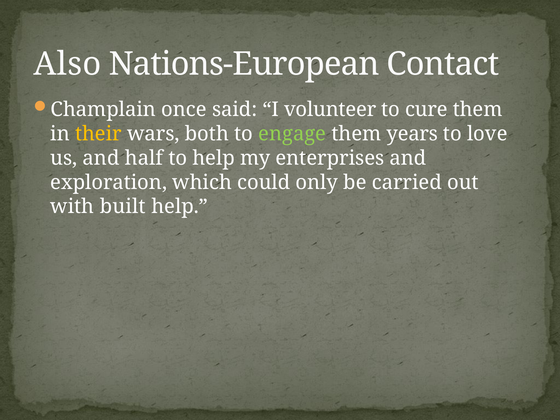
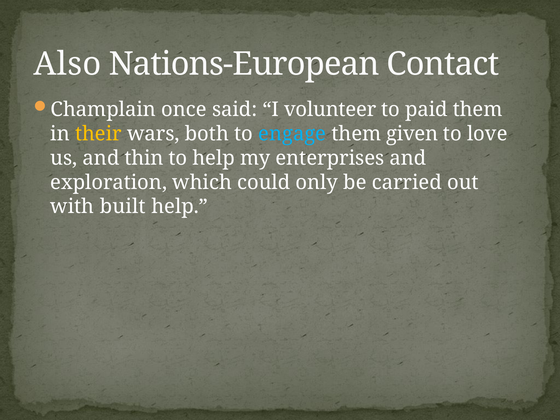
cure: cure -> paid
engage colour: light green -> light blue
years: years -> given
half: half -> thin
